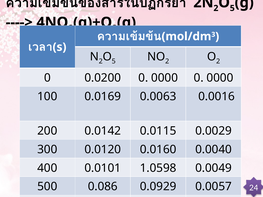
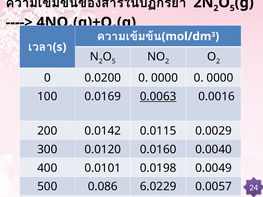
0.0063 underline: none -> present
1.0598: 1.0598 -> 0.0198
0.0929: 0.0929 -> 6.0229
